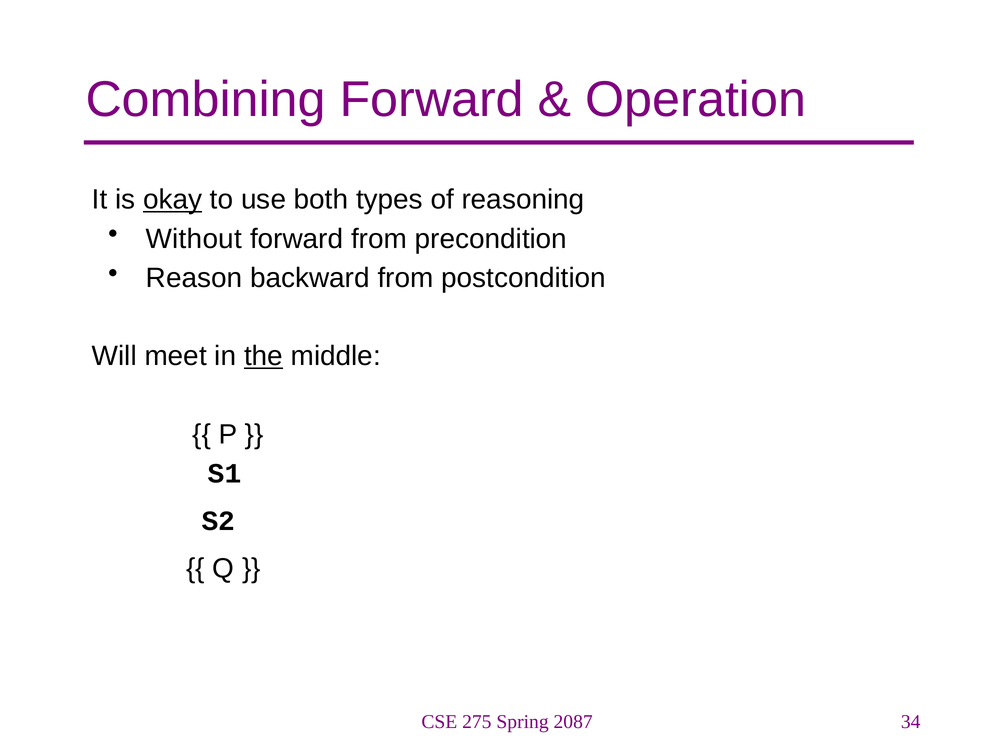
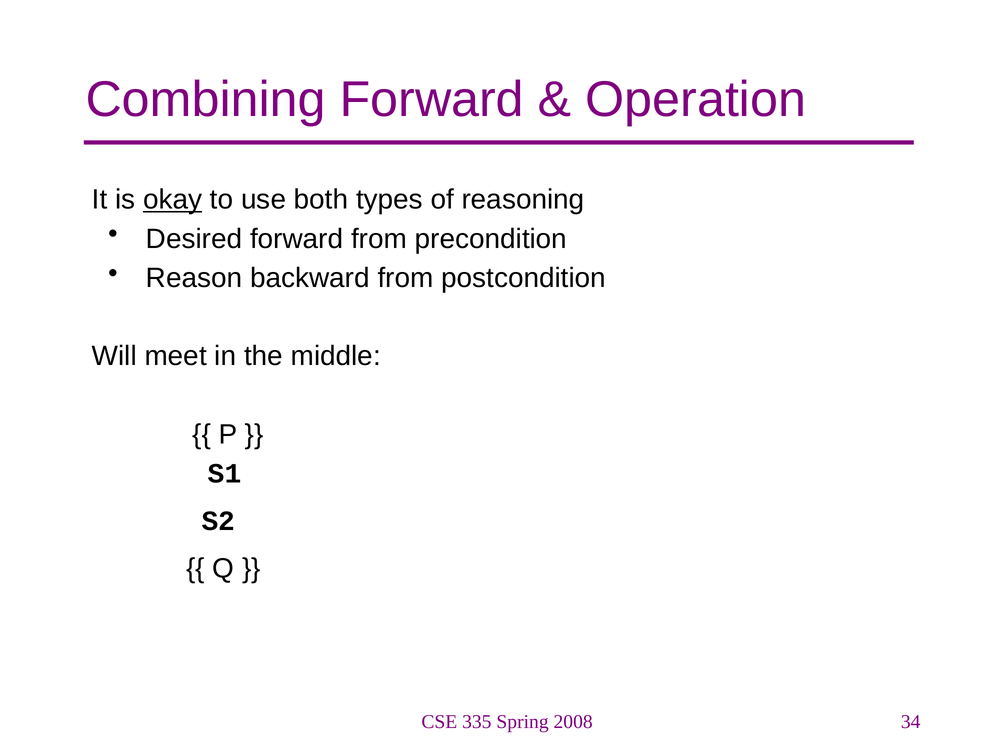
Without: Without -> Desired
the underline: present -> none
275: 275 -> 335
2087: 2087 -> 2008
